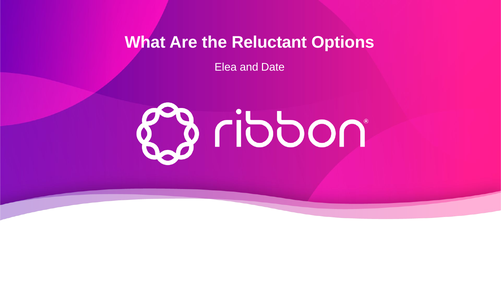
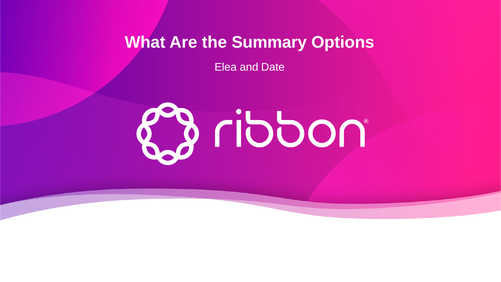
Reluctant: Reluctant -> Summary
